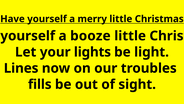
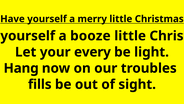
lights: lights -> every
Lines: Lines -> Hang
